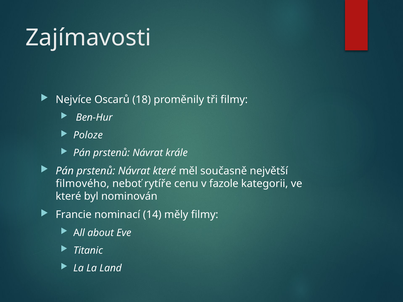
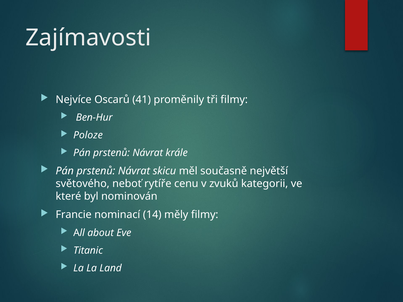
18: 18 -> 41
Návrat které: které -> skicu
filmového: filmového -> světového
fazole: fazole -> zvuků
